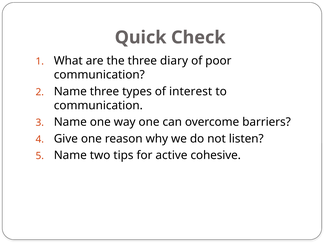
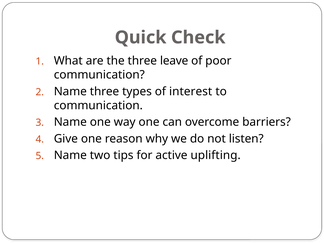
diary: diary -> leave
cohesive: cohesive -> uplifting
